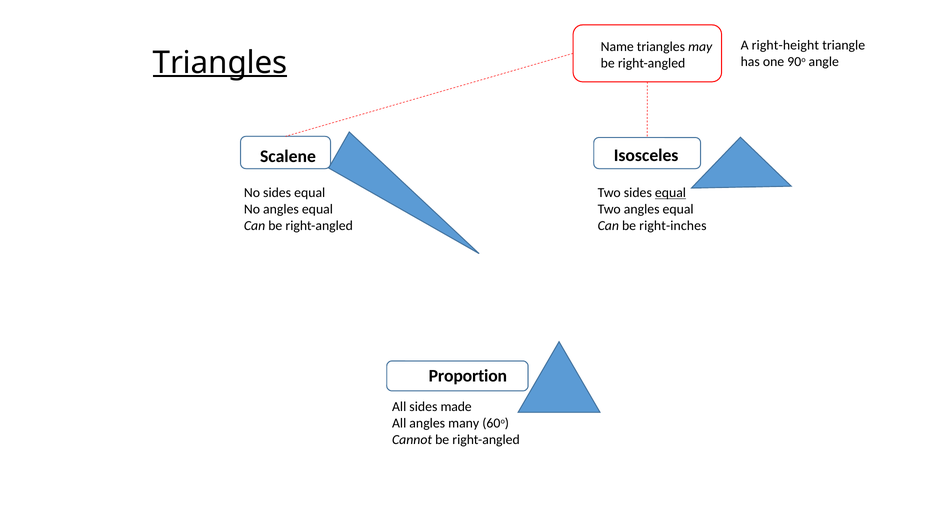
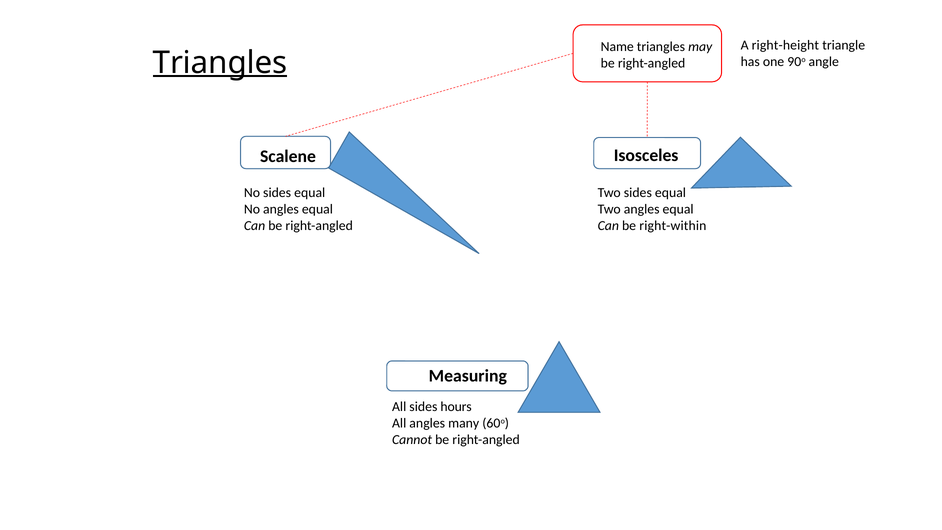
equal at (671, 193) underline: present -> none
right-inches: right-inches -> right-within
Proportion: Proportion -> Measuring
made: made -> hours
